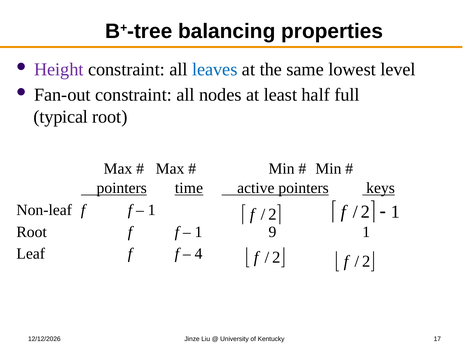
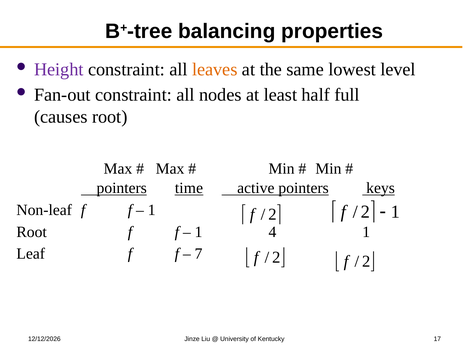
leaves colour: blue -> orange
typical: typical -> causes
9: 9 -> 4
4: 4 -> 7
